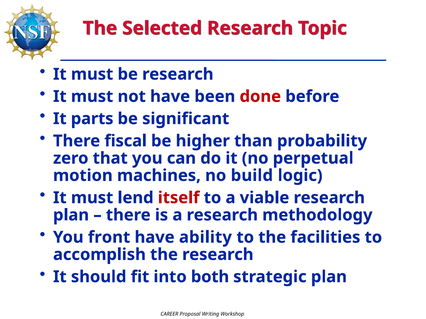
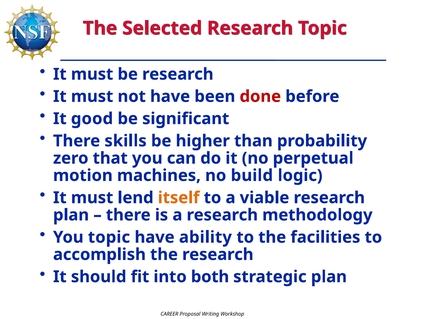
parts: parts -> good
fiscal: fiscal -> skills
itself colour: red -> orange
You front: front -> topic
